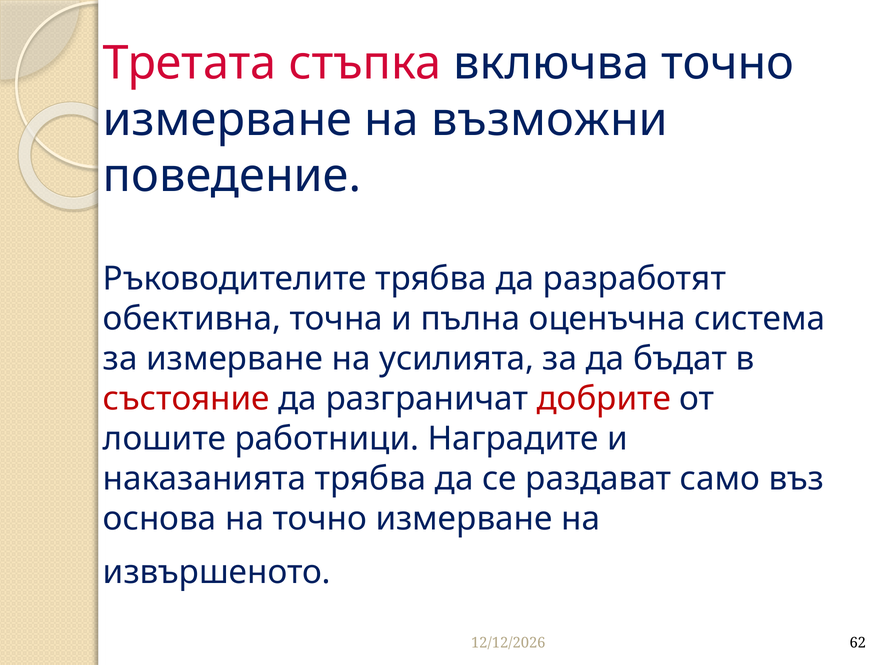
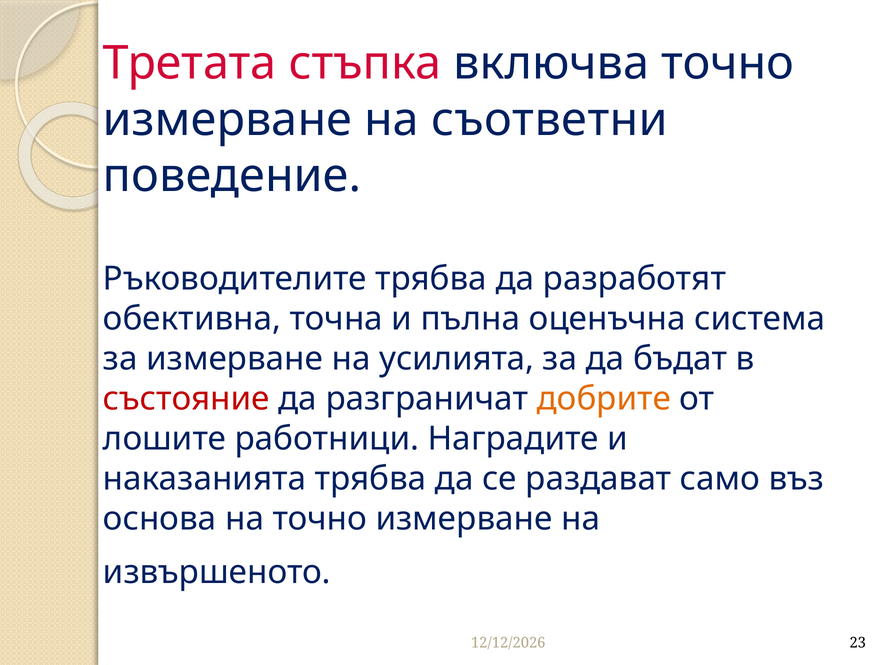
възможни: възможни -> съответни
добрите colour: red -> orange
62: 62 -> 23
